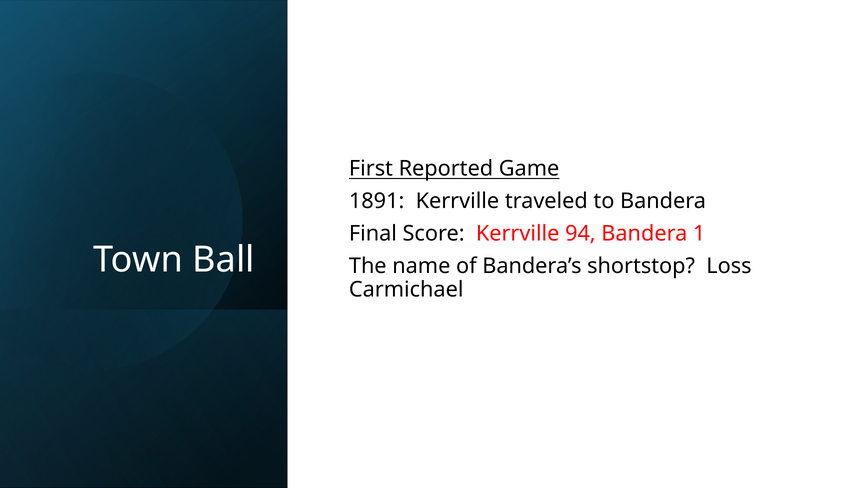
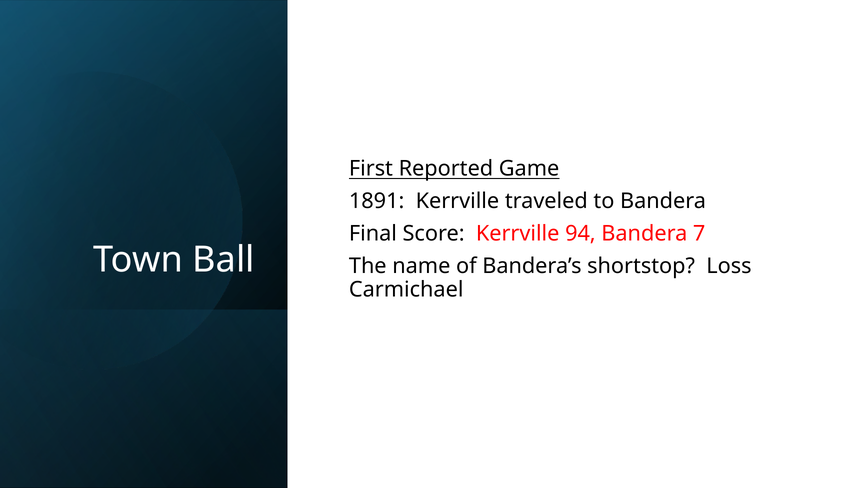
1: 1 -> 7
